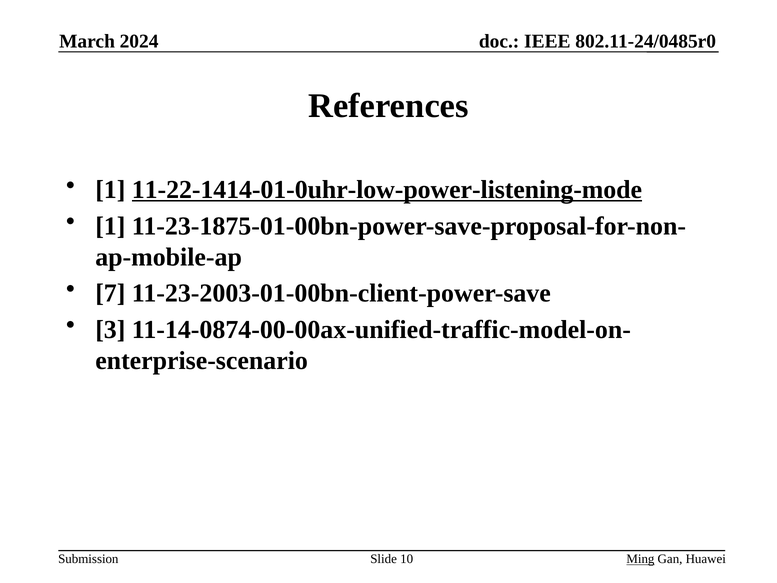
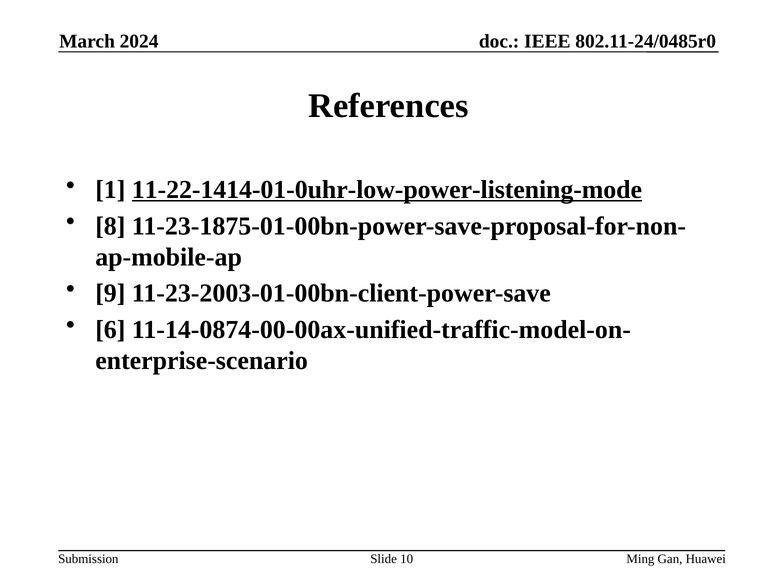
1 at (110, 226): 1 -> 8
7: 7 -> 9
3: 3 -> 6
Ming underline: present -> none
